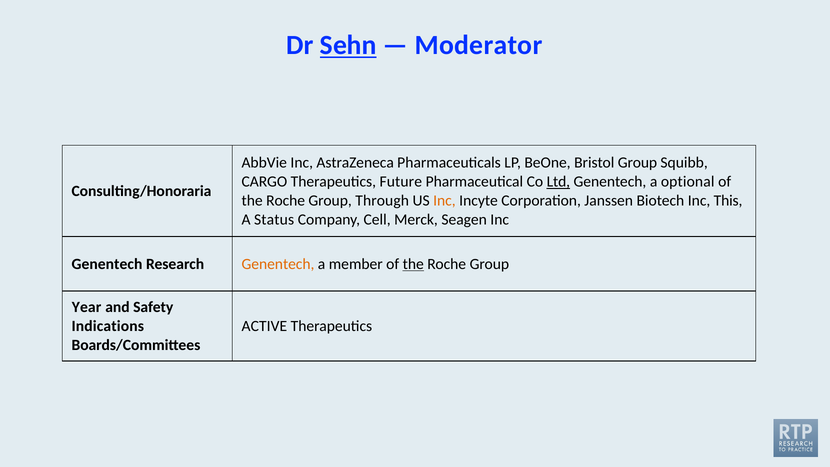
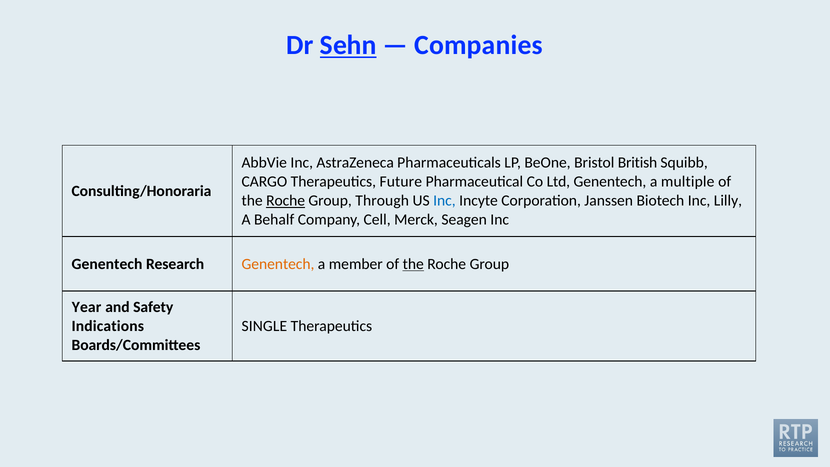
Moderator: Moderator -> Companies
Bristol Group: Group -> British
Ltd underline: present -> none
optional: optional -> multiple
Roche at (286, 201) underline: none -> present
Inc at (444, 201) colour: orange -> blue
This: This -> Lilly
Status: Status -> Behalf
ACTIVE: ACTIVE -> SINGLE
